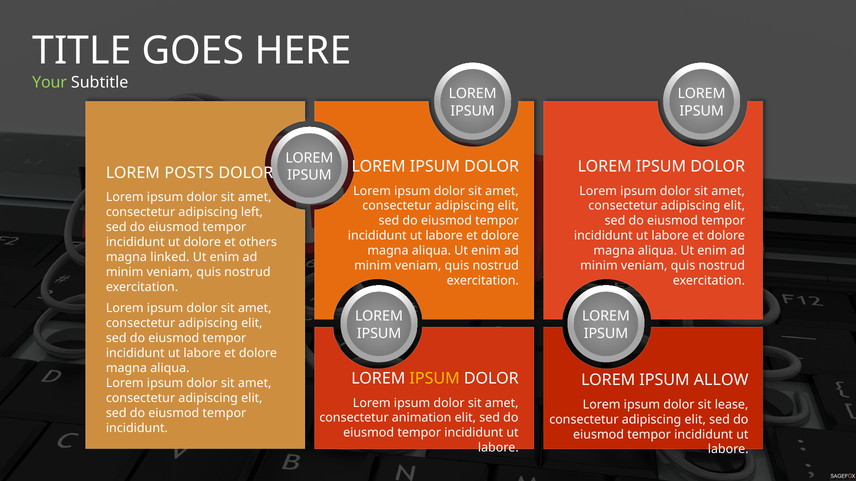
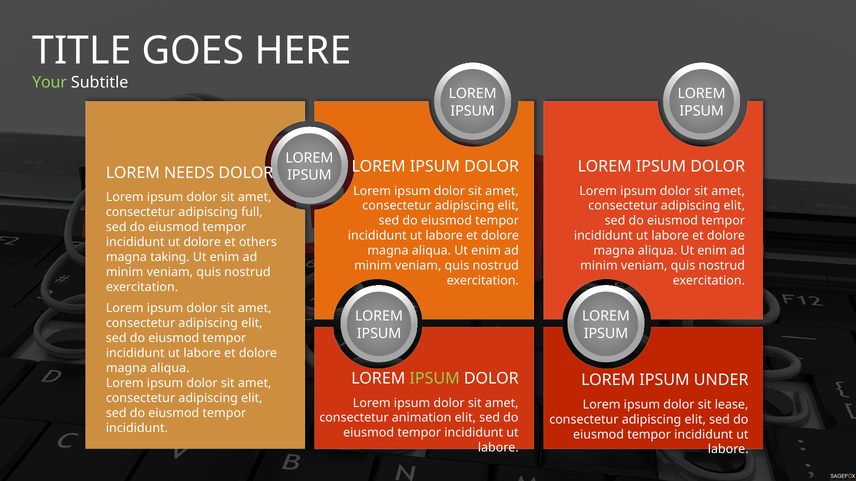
POSTS: POSTS -> NEEDS
left: left -> full
linked: linked -> taking
IPSUM at (435, 379) colour: yellow -> light green
ALLOW: ALLOW -> UNDER
